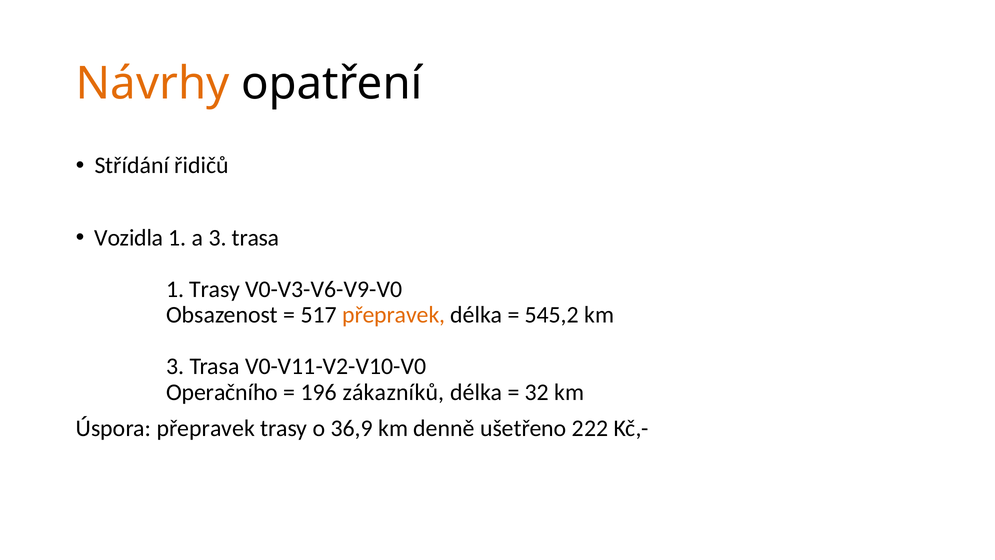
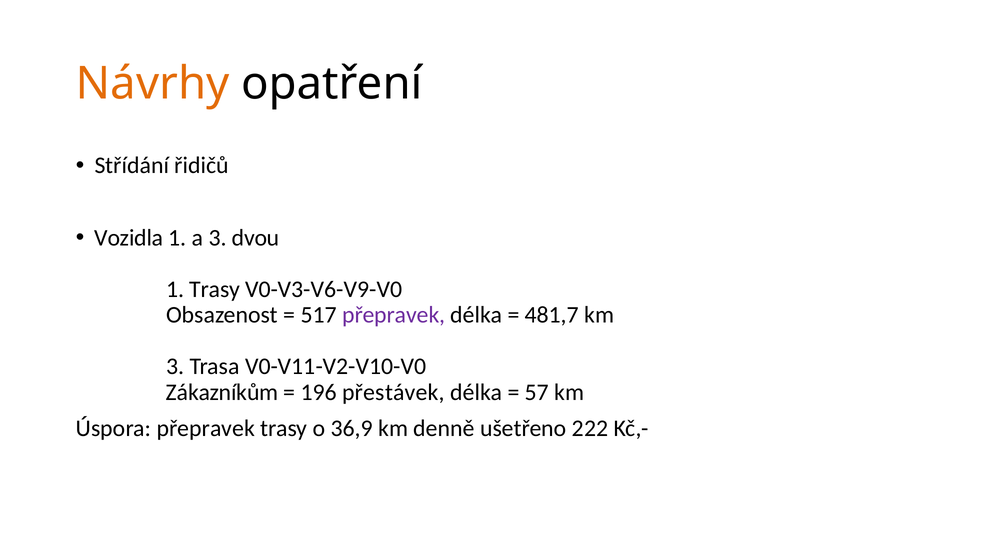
a 3 trasa: trasa -> dvou
přepravek at (394, 315) colour: orange -> purple
545,2: 545,2 -> 481,7
Operačního: Operačního -> Zákazníkům
zákazníků: zákazníků -> přestávek
32: 32 -> 57
